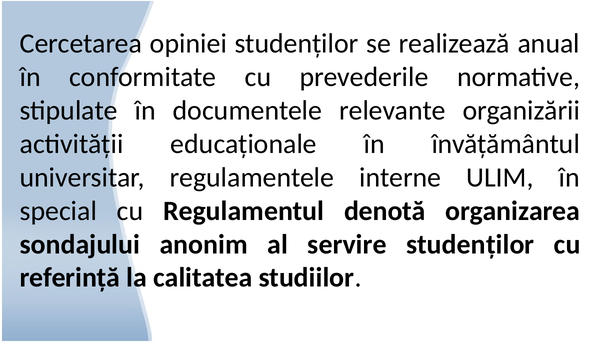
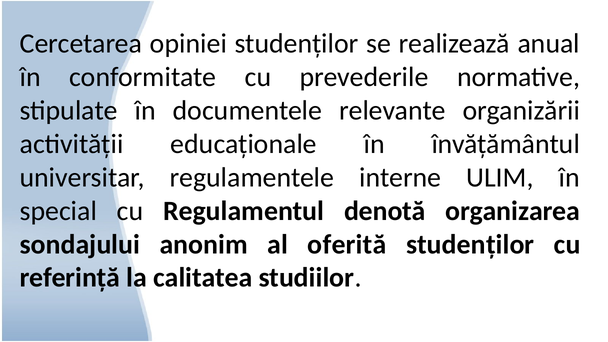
servire: servire -> oferită
